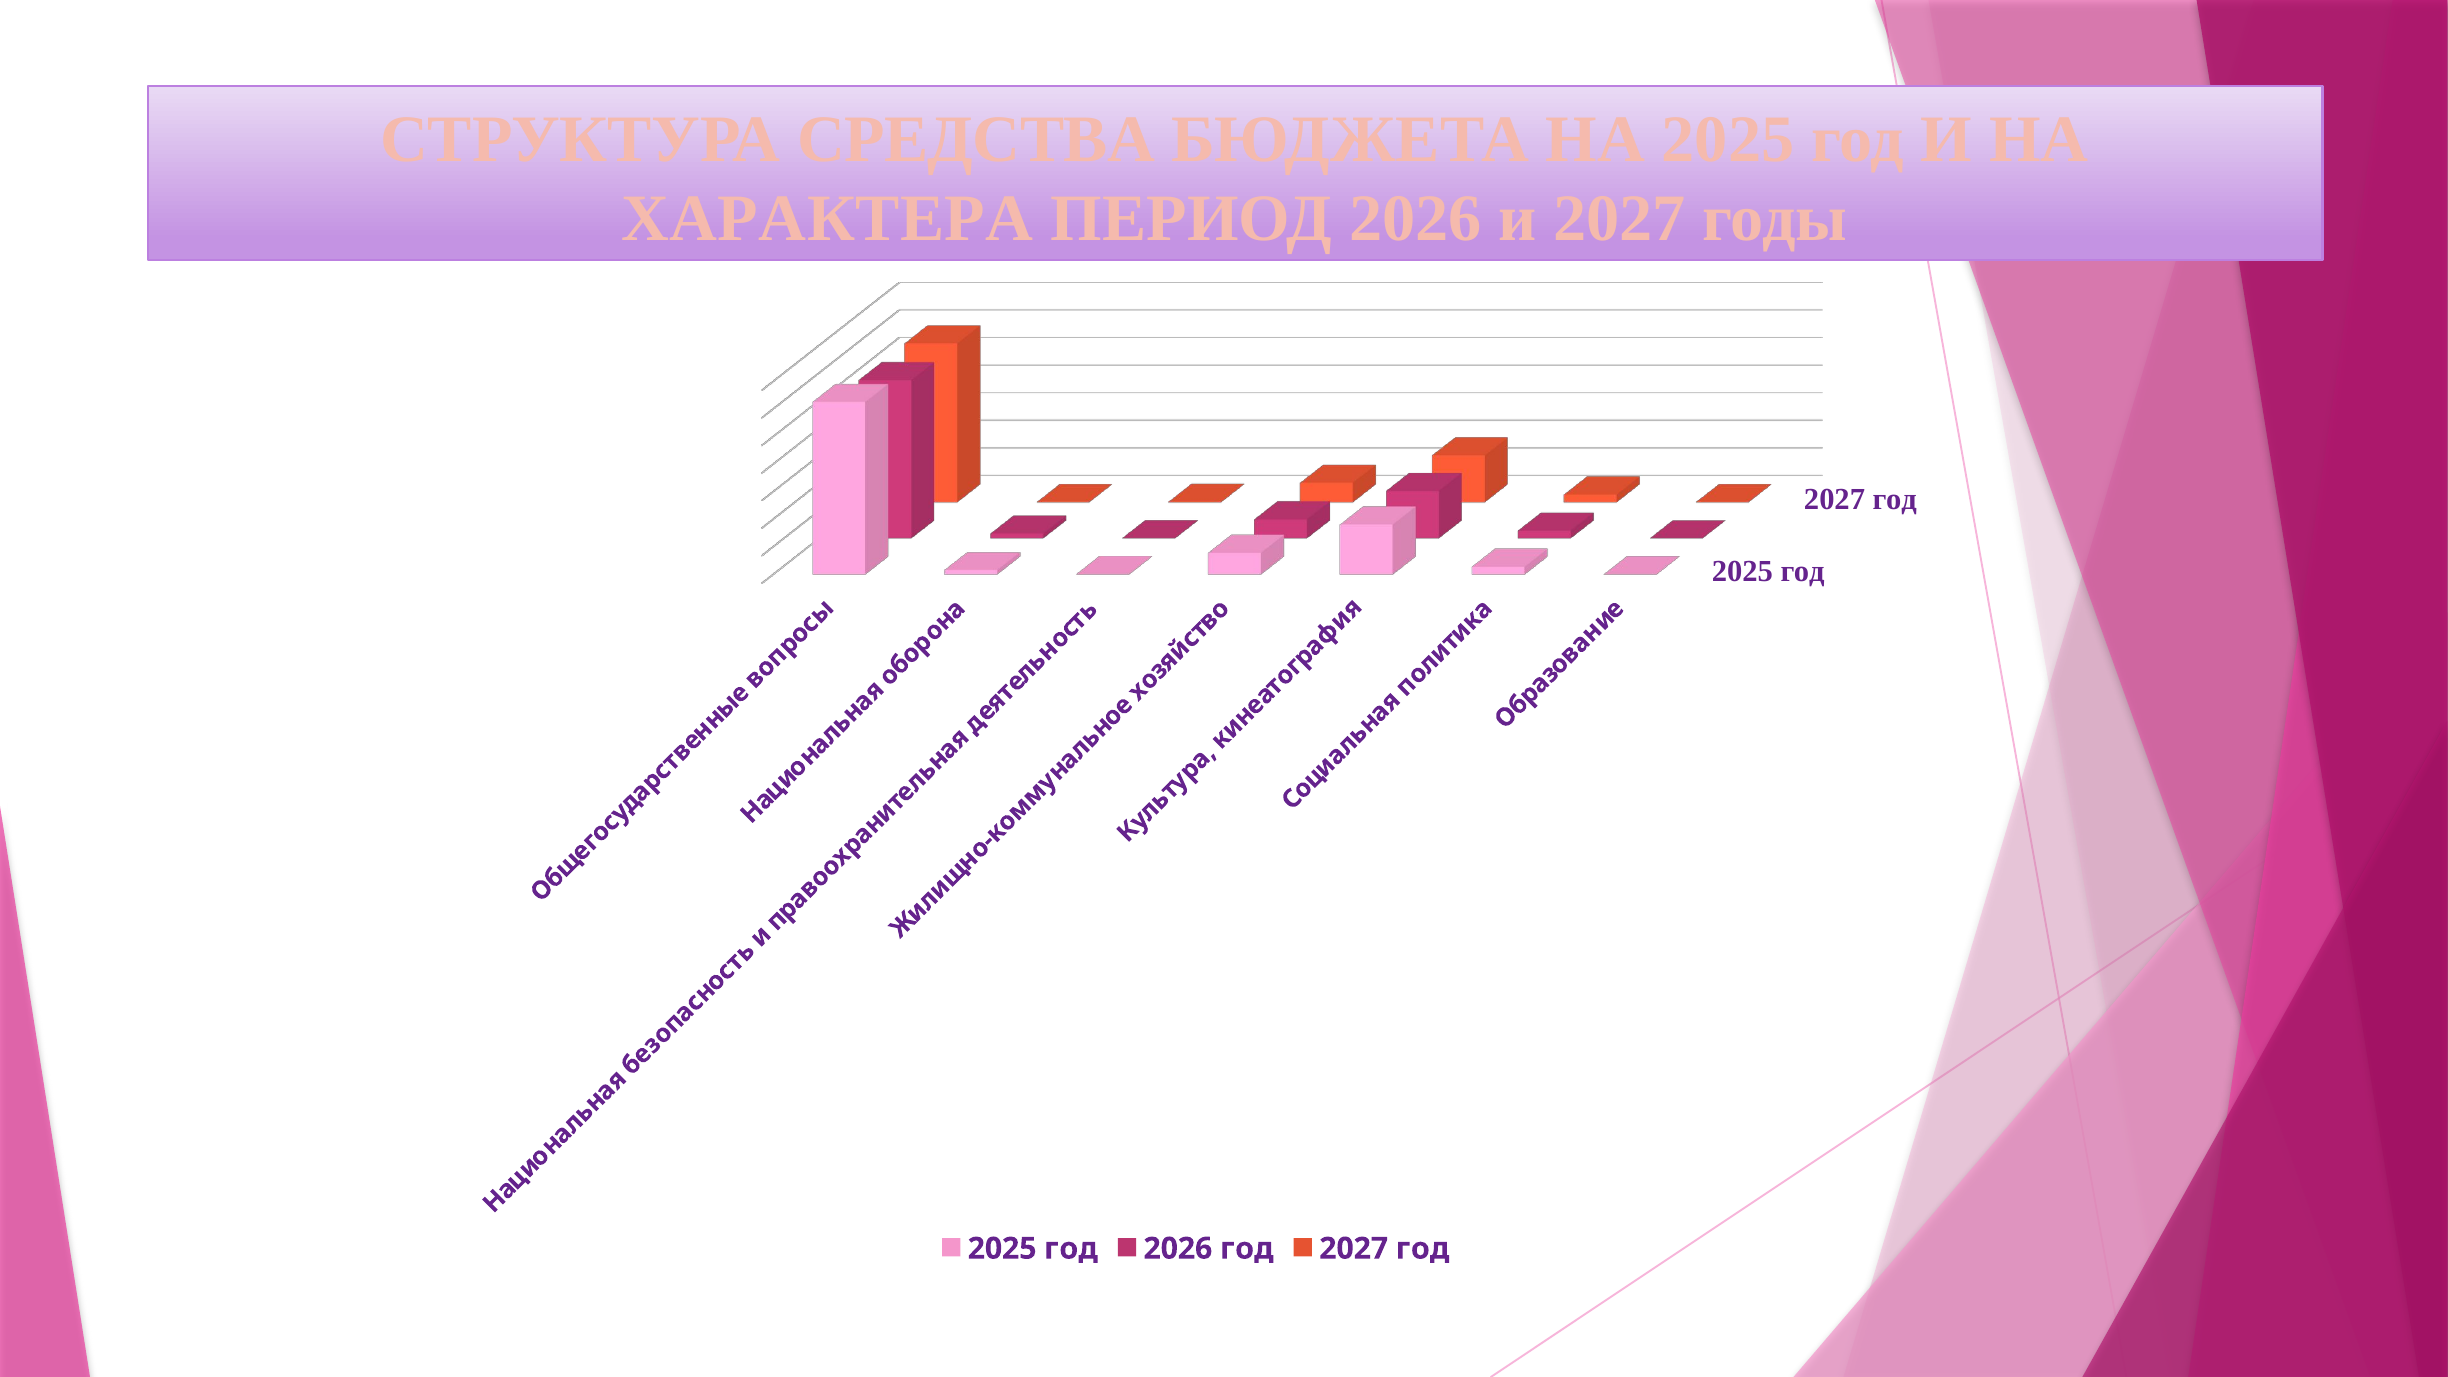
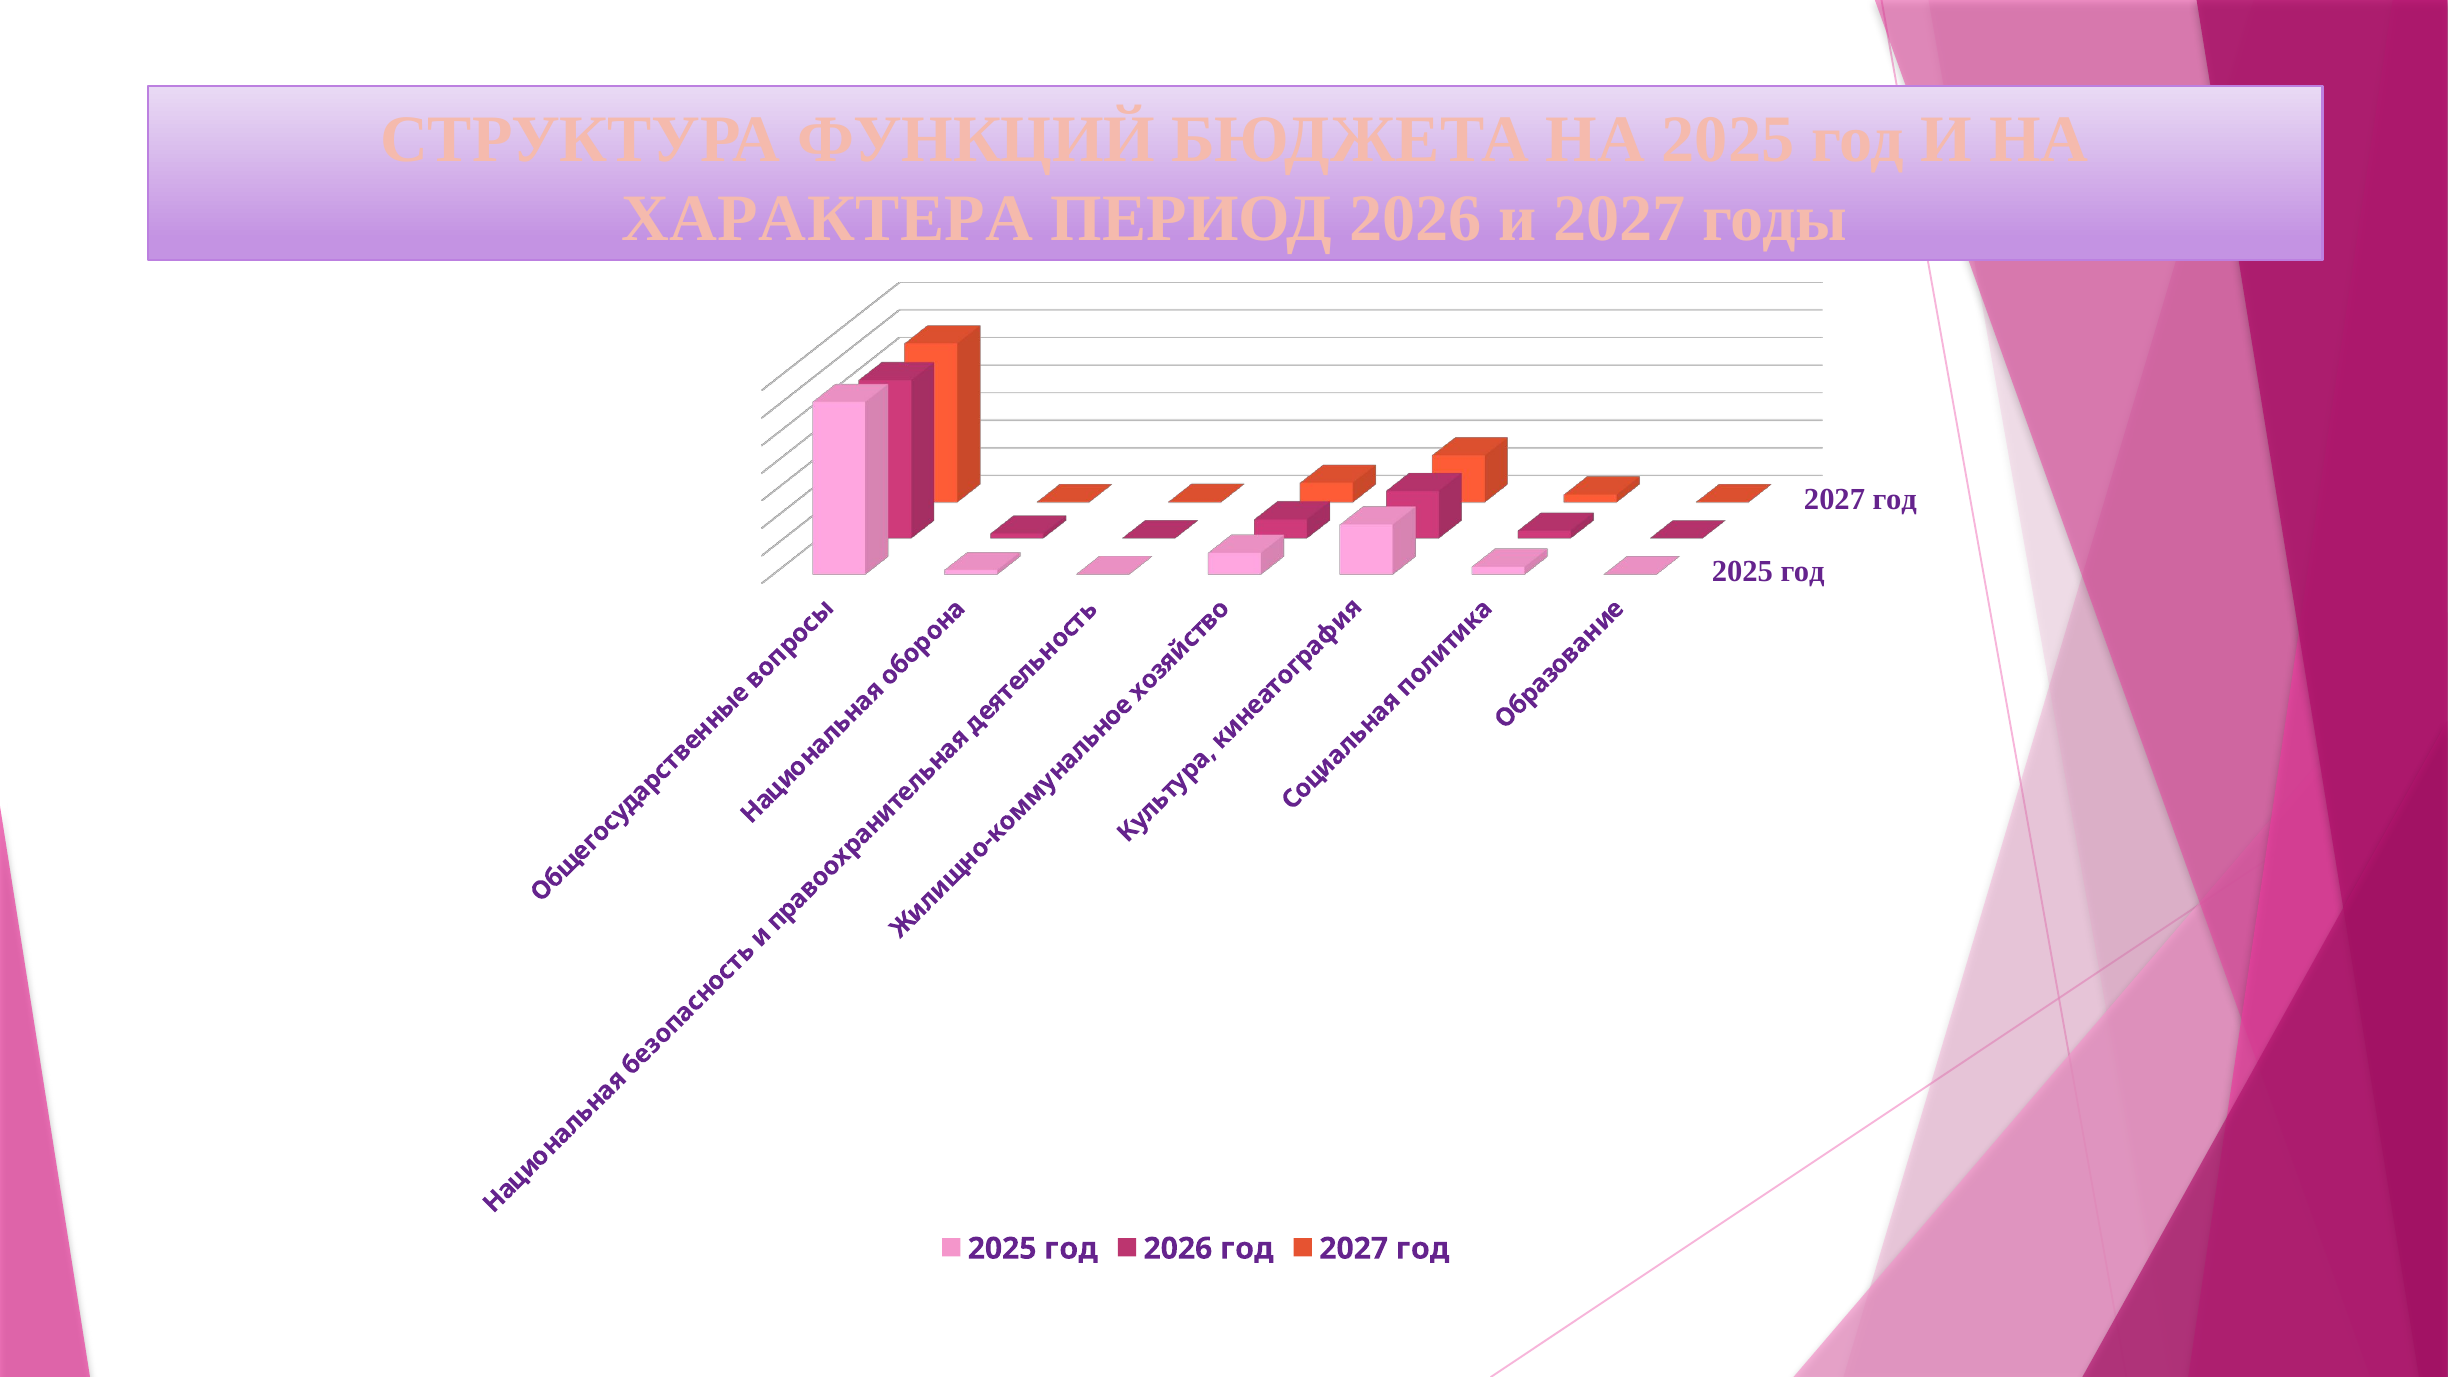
СРЕДСТВА: СРЕДСТВА -> ФУНКЦИЙ
